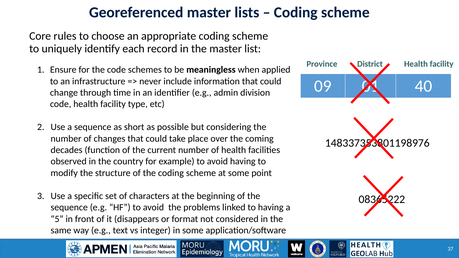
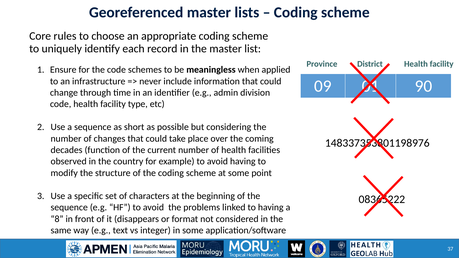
40: 40 -> 90
5: 5 -> 8
